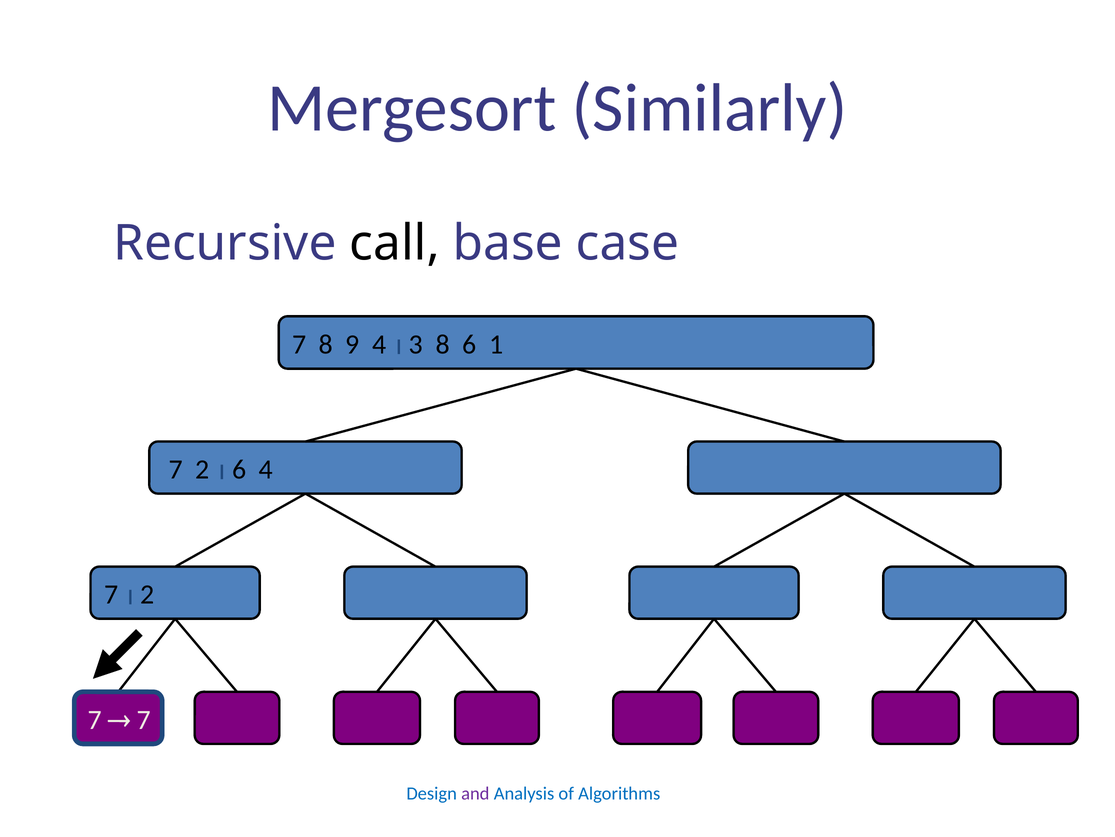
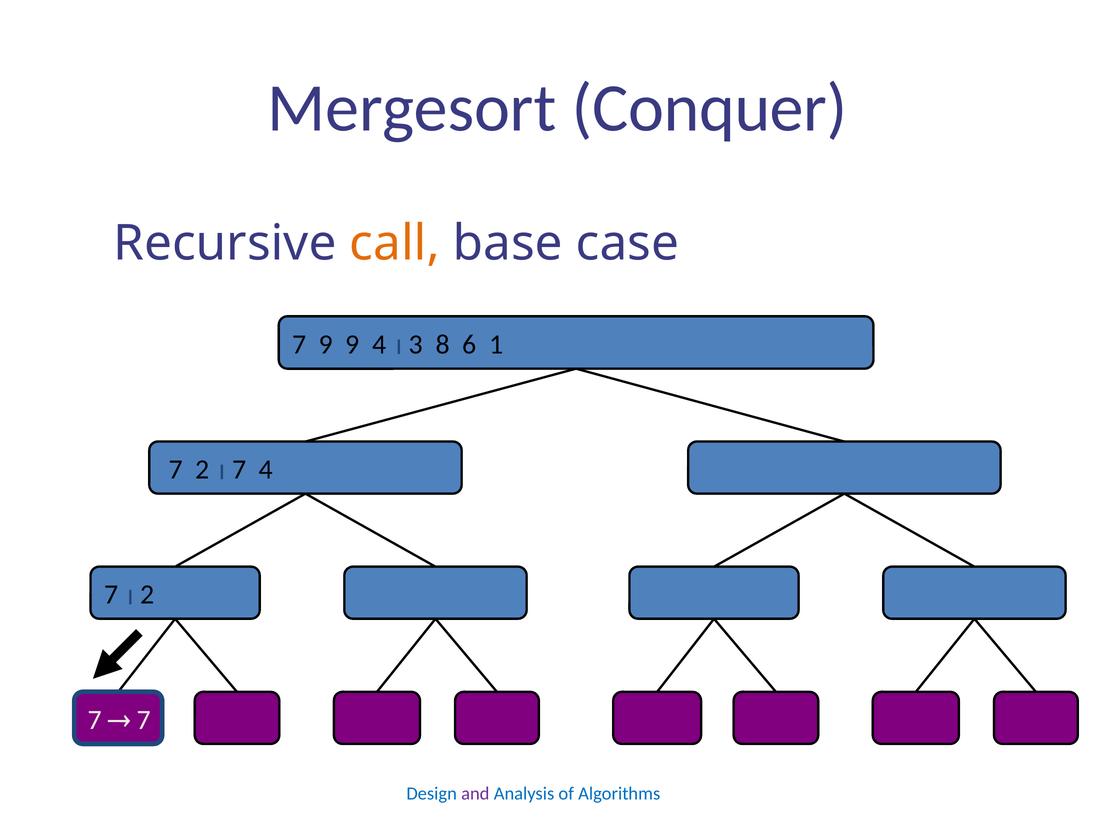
Similarly: Similarly -> Conquer
call colour: black -> orange
8 at (326, 344): 8 -> 9
6 at (239, 469): 6 -> 7
